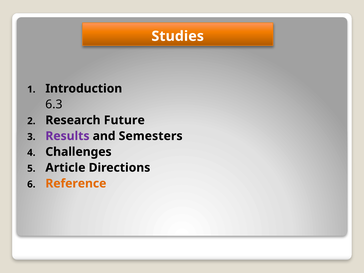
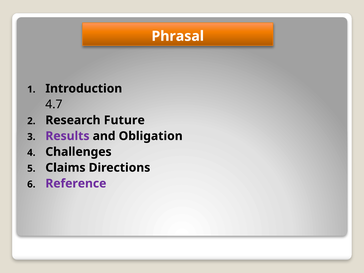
Studies: Studies -> Phrasal
6.3: 6.3 -> 4.7
Semesters: Semesters -> Obligation
Article: Article -> Claims
Reference colour: orange -> purple
